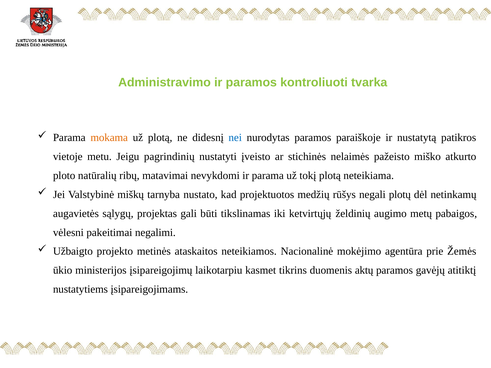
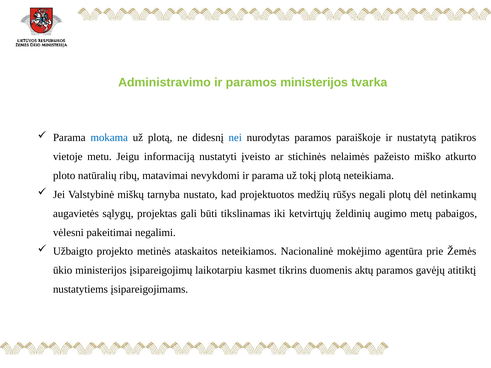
paramos kontroliuoti: kontroliuoti -> ministerijos
mokama colour: orange -> blue
pagrindinių: pagrindinių -> informaciją
